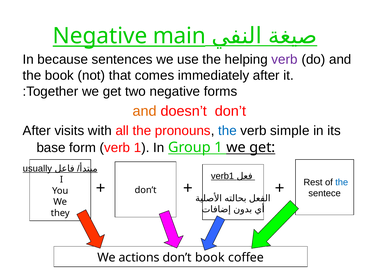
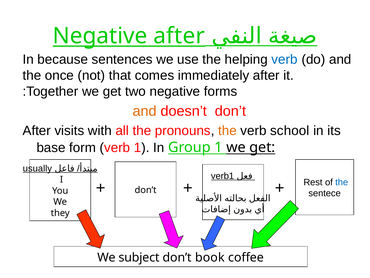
Negative main: main -> after
verb at (284, 59) colour: purple -> blue
the book: book -> once
the at (227, 130) colour: blue -> orange
simple: simple -> school
actions: actions -> subject
